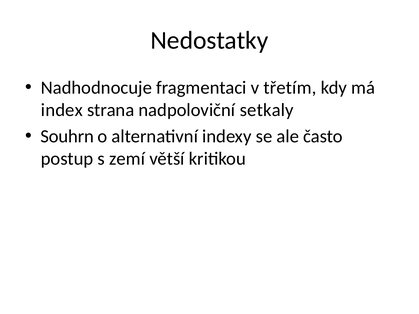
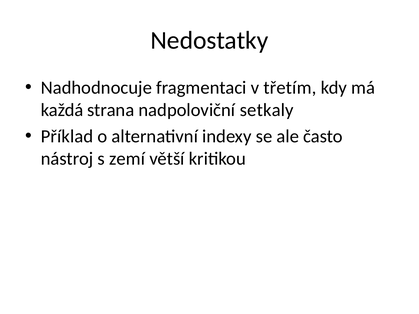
index: index -> každá
Souhrn: Souhrn -> Příklad
postup: postup -> nástroj
